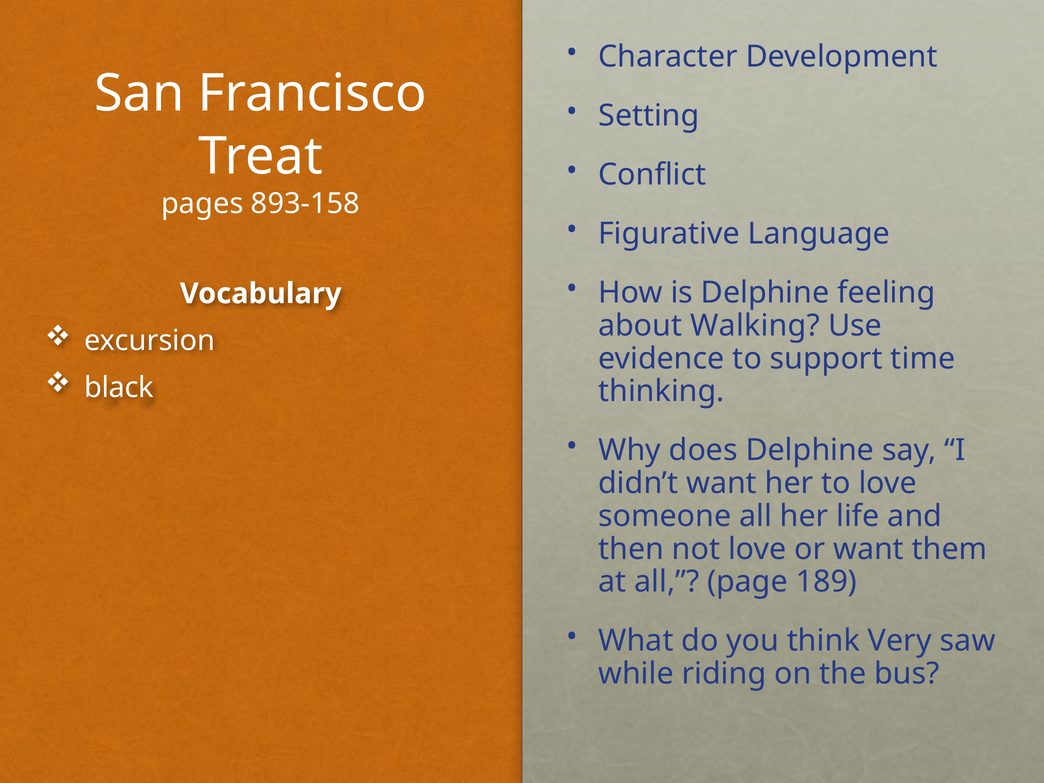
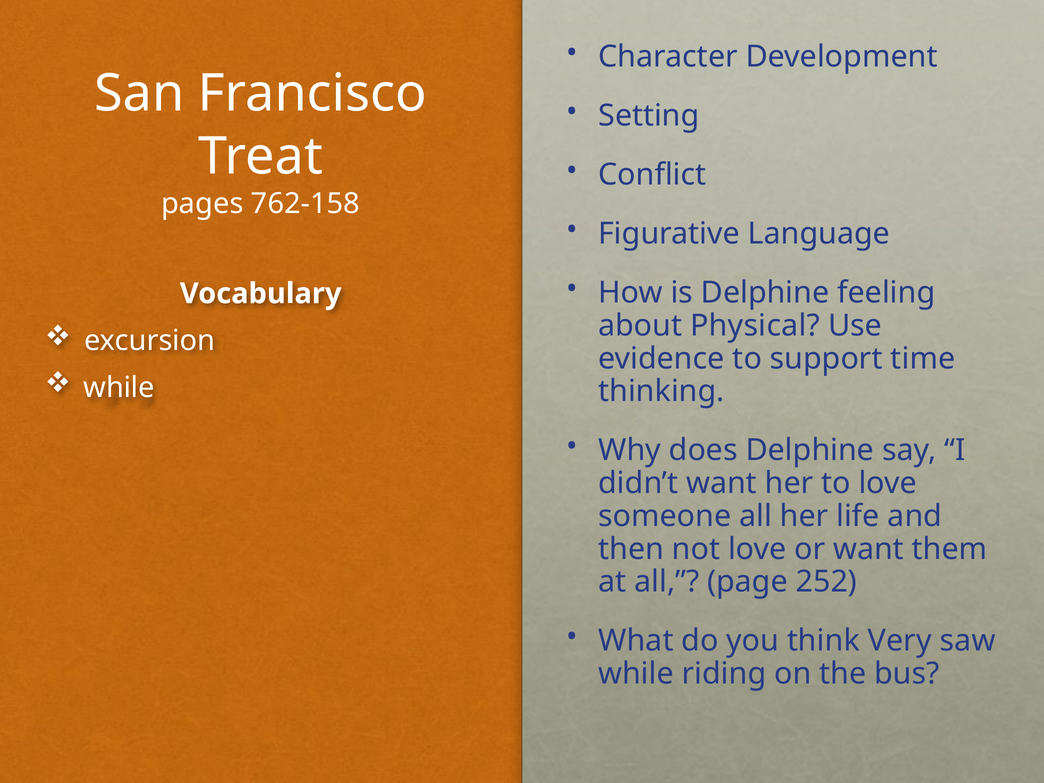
893-158: 893-158 -> 762-158
Walking: Walking -> Physical
black at (119, 388): black -> while
189: 189 -> 252
